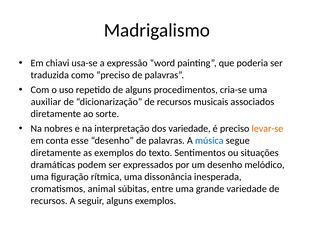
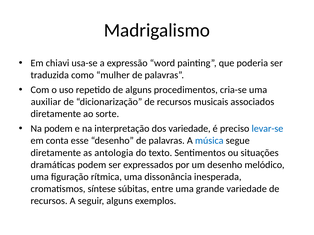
como preciso: preciso -> mulher
Na nobres: nobres -> podem
levar-se colour: orange -> blue
as exemplos: exemplos -> antologia
animal: animal -> síntese
